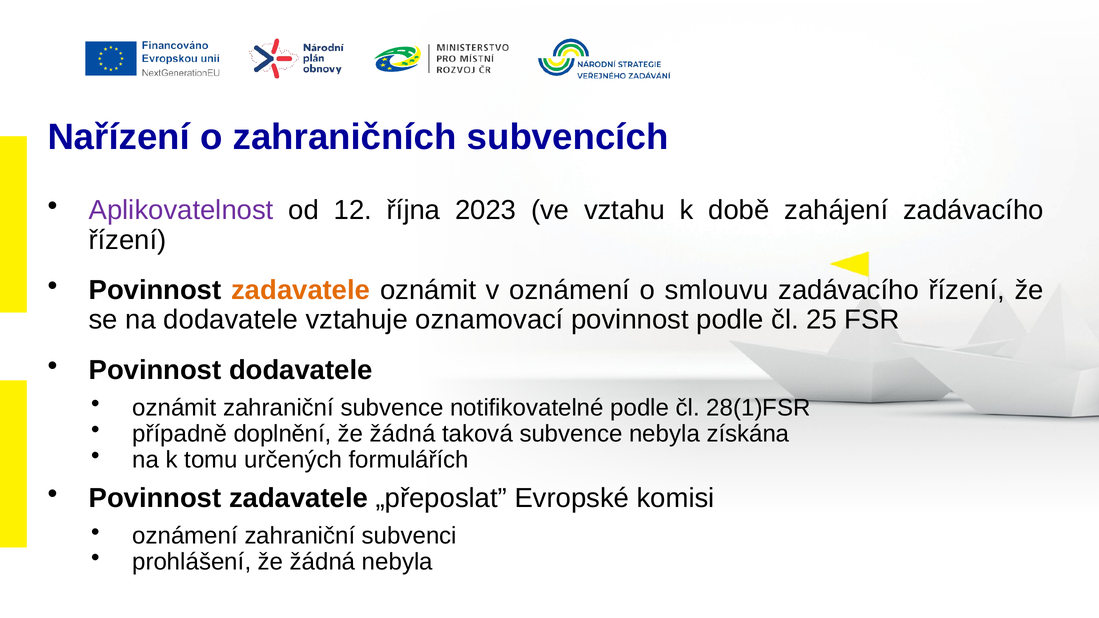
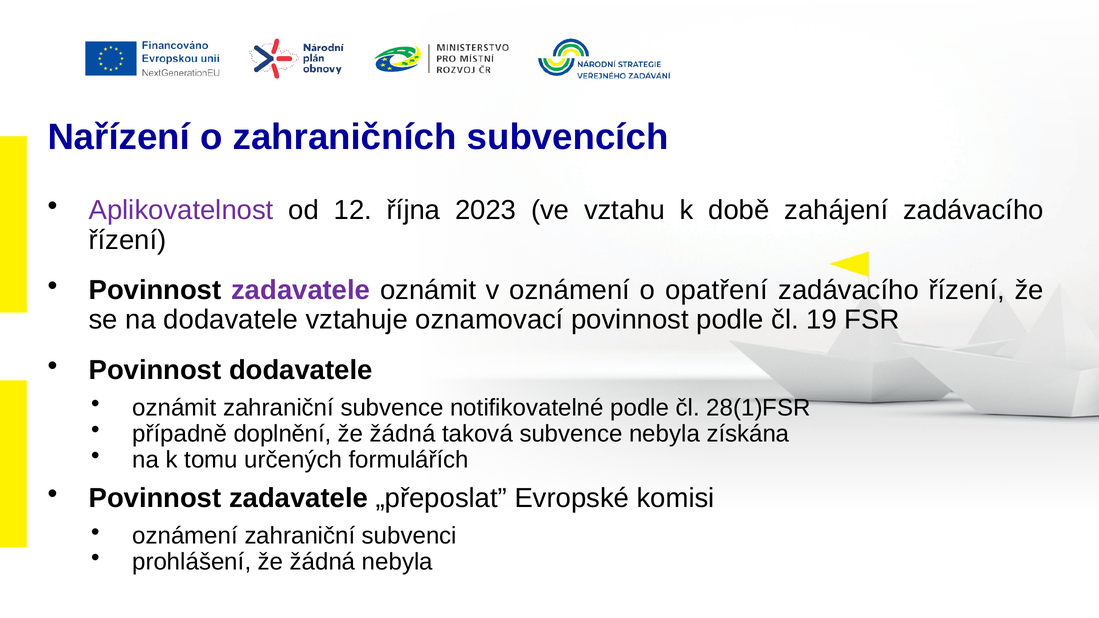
zadavatele at (301, 290) colour: orange -> purple
smlouvu: smlouvu -> opatření
25: 25 -> 19
